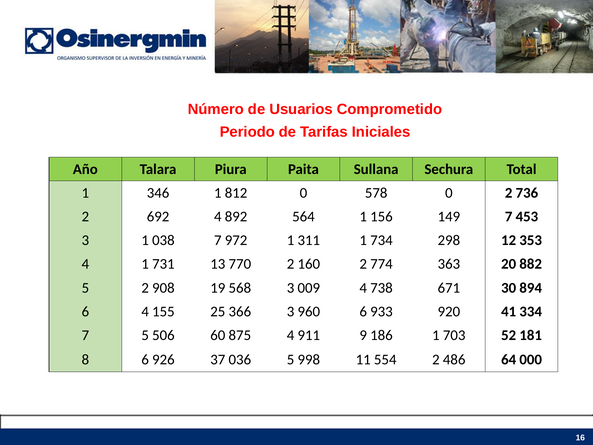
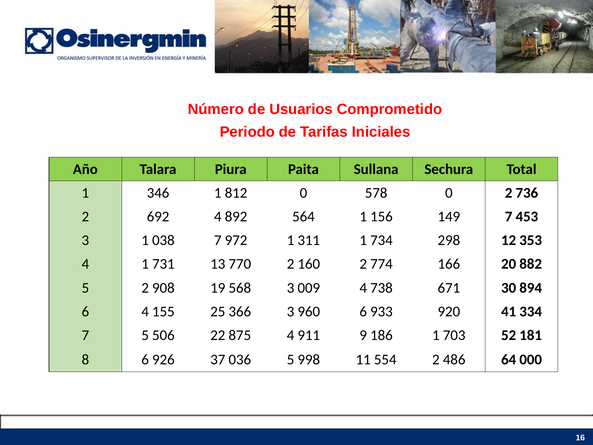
363: 363 -> 166
60: 60 -> 22
